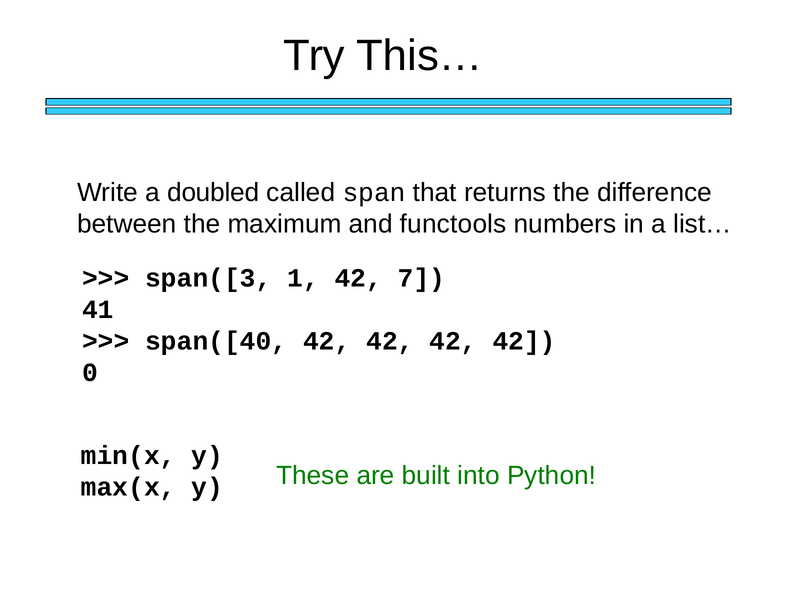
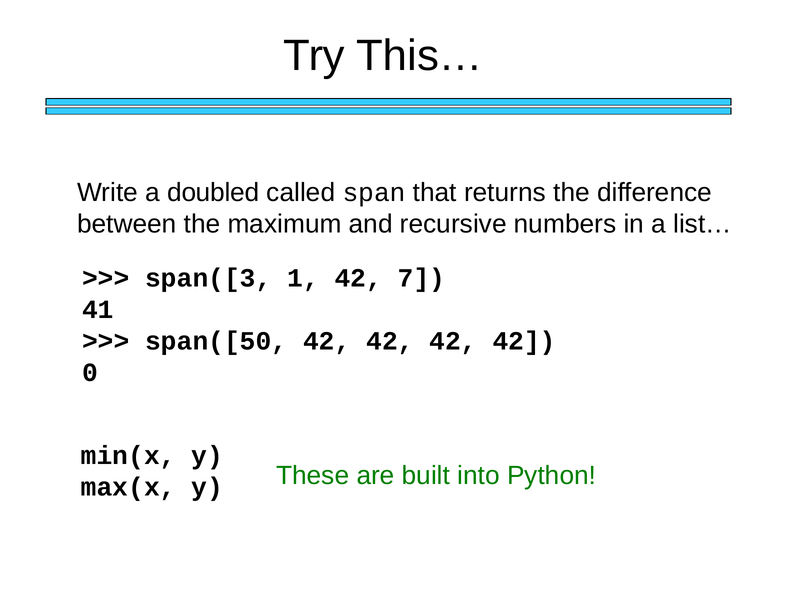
functools: functools -> recursive
span([40: span([40 -> span([50
